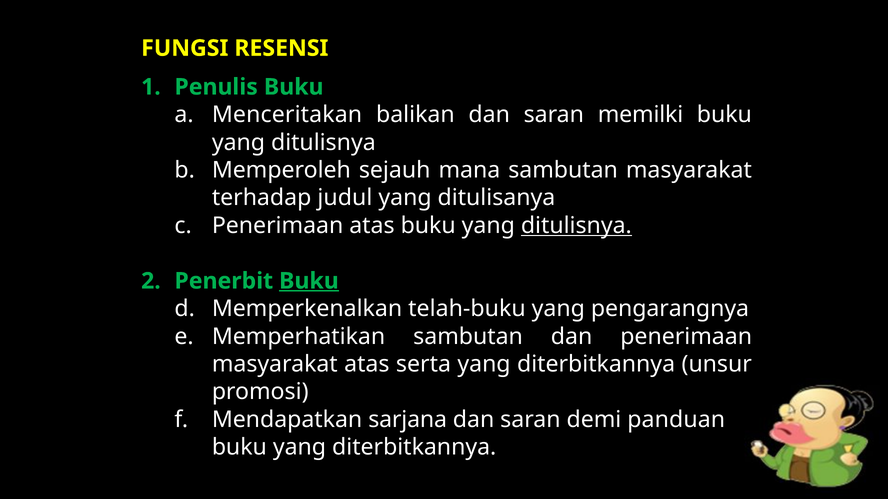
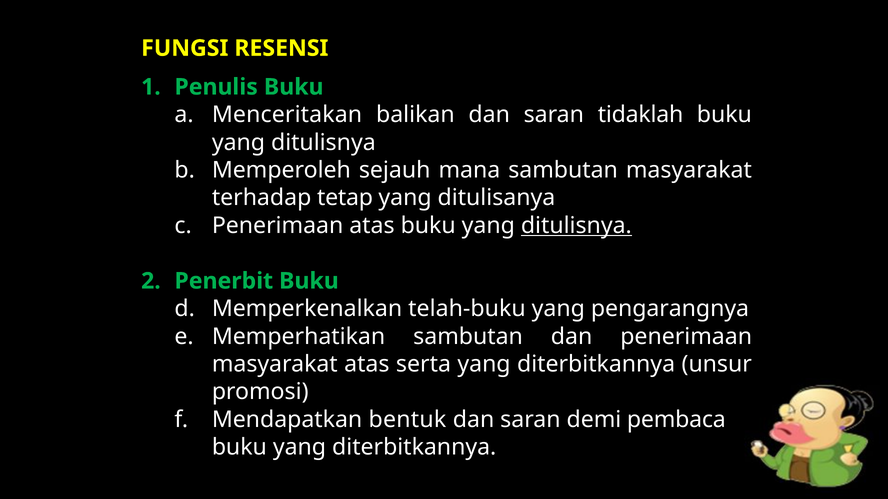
memilki: memilki -> tidaklah
judul: judul -> tetap
Buku at (309, 281) underline: present -> none
sarjana: sarjana -> bentuk
panduan: panduan -> pembaca
